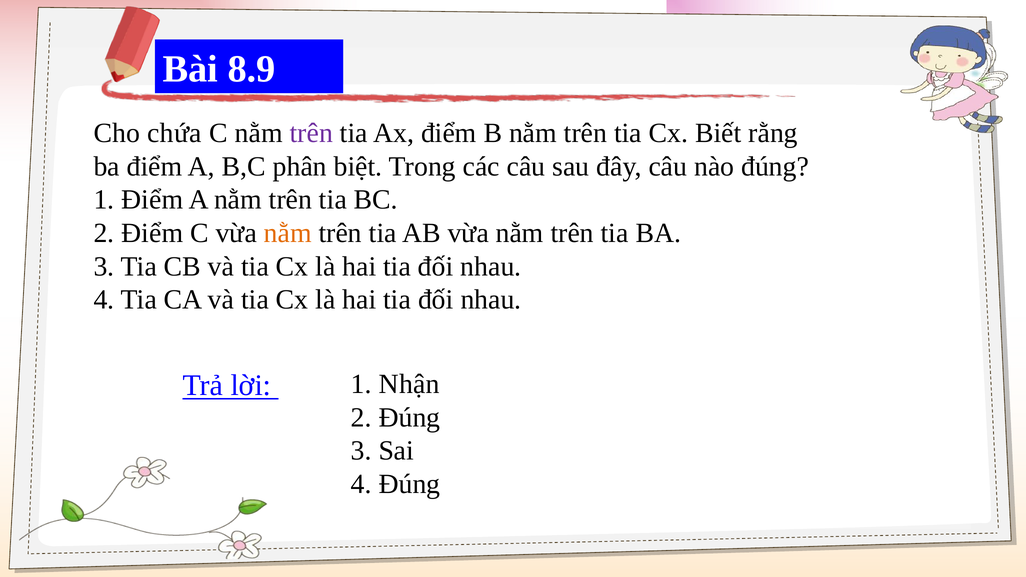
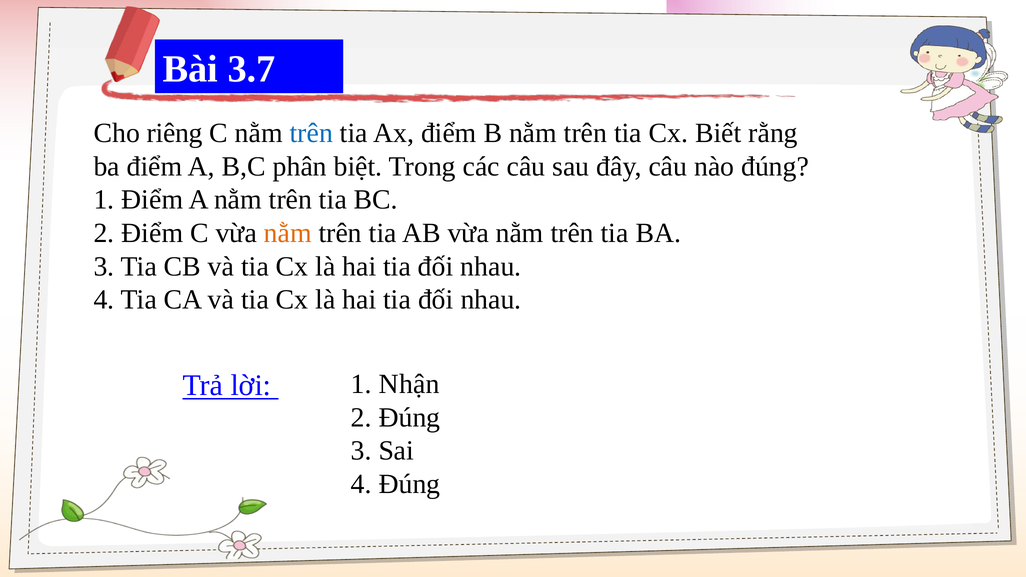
8.9: 8.9 -> 3.7
chứa: chứa -> riêng
trên at (311, 133) colour: purple -> blue
